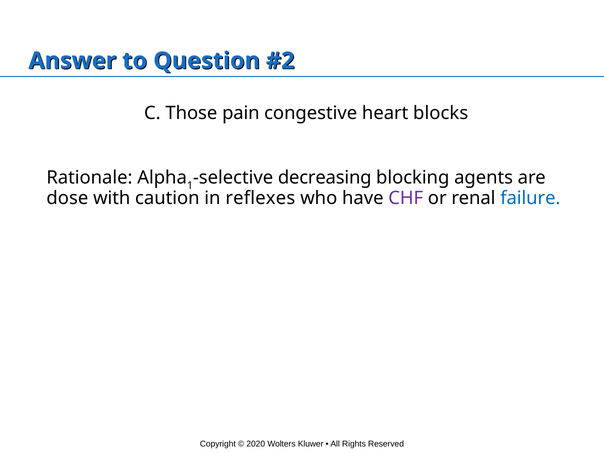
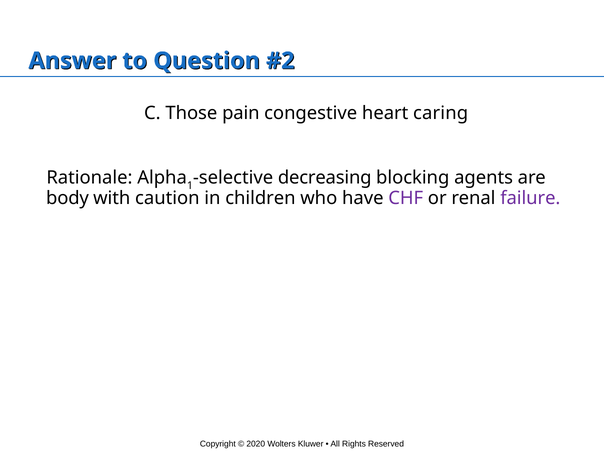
blocks: blocks -> caring
dose: dose -> body
reflexes: reflexes -> children
failure colour: blue -> purple
